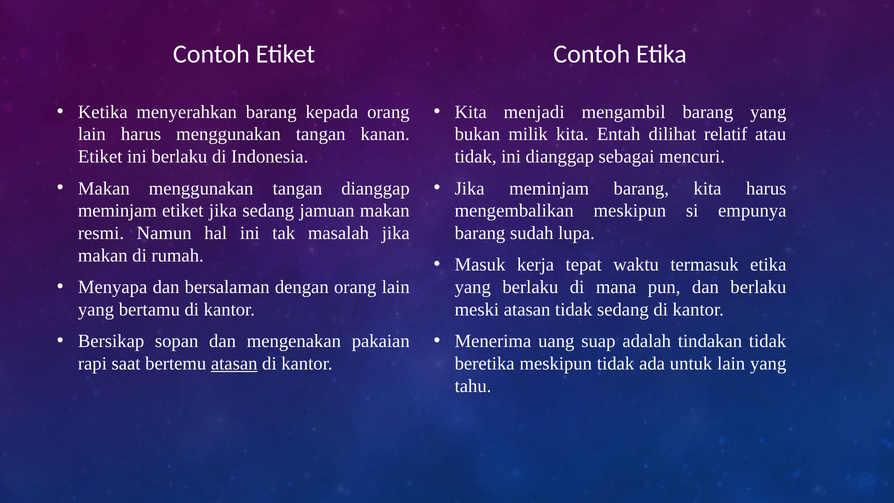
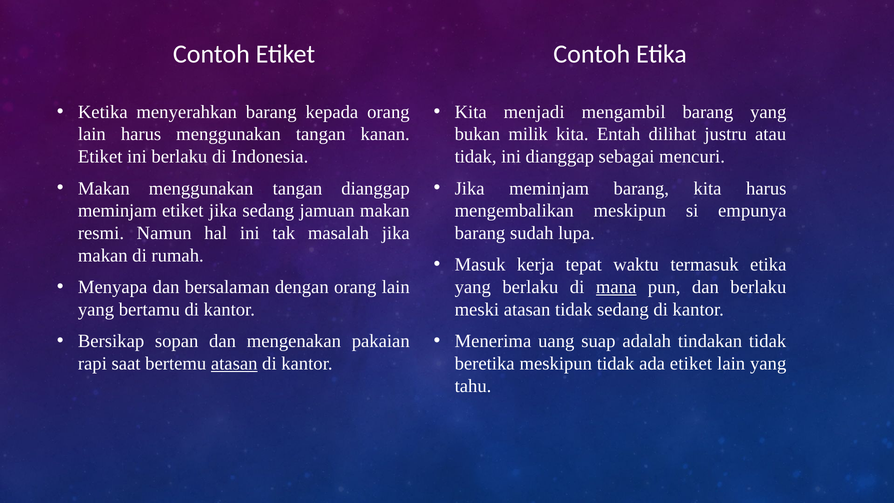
relatif: relatif -> justru
mana underline: none -> present
ada untuk: untuk -> etiket
